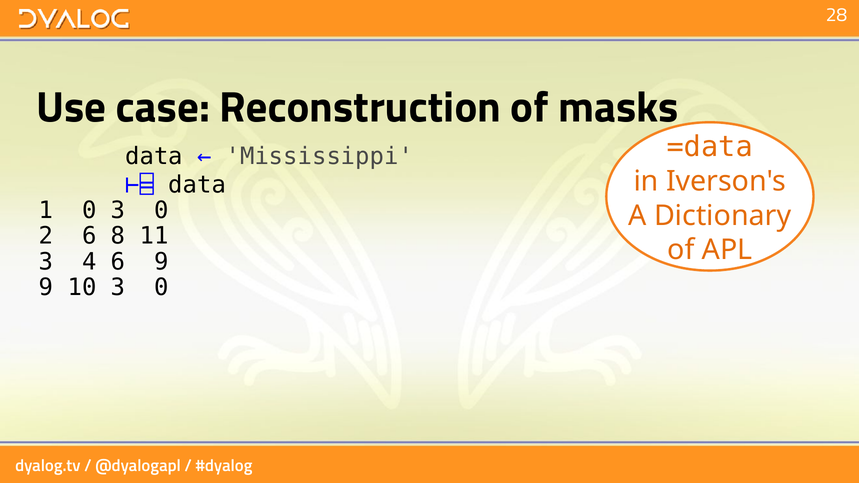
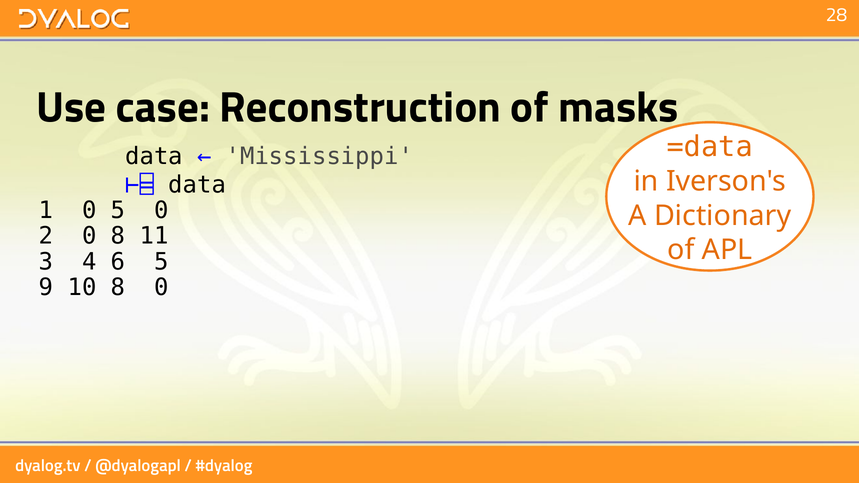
0 3: 3 -> 5
2 6: 6 -> 0
6 9: 9 -> 5
10 3: 3 -> 8
